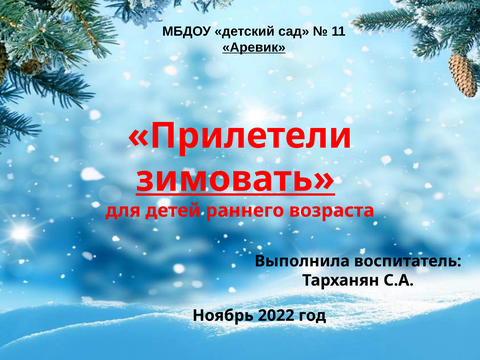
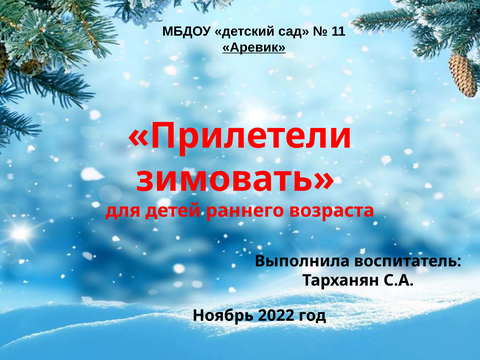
зимовать underline: present -> none
